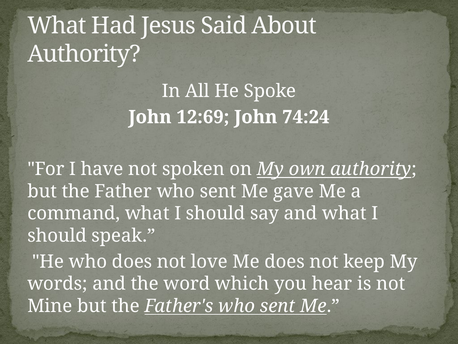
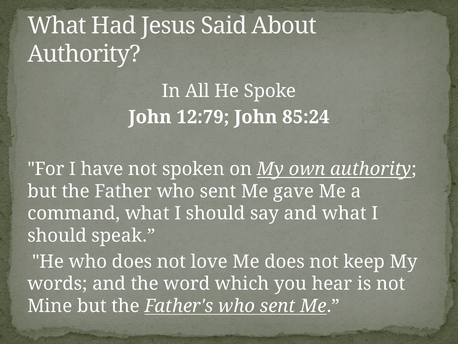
12:69: 12:69 -> 12:79
74:24: 74:24 -> 85:24
